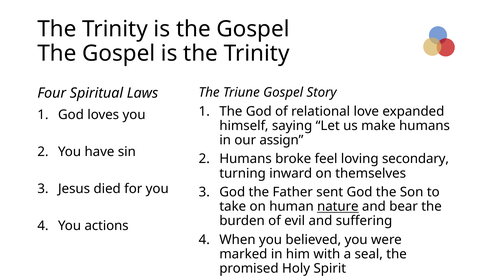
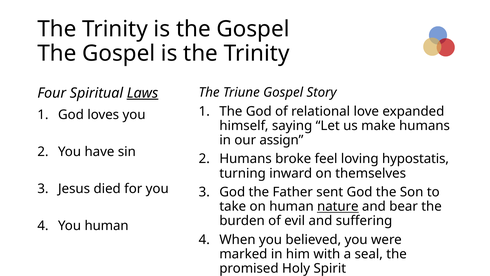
Laws underline: none -> present
secondary: secondary -> hypostatis
You actions: actions -> human
